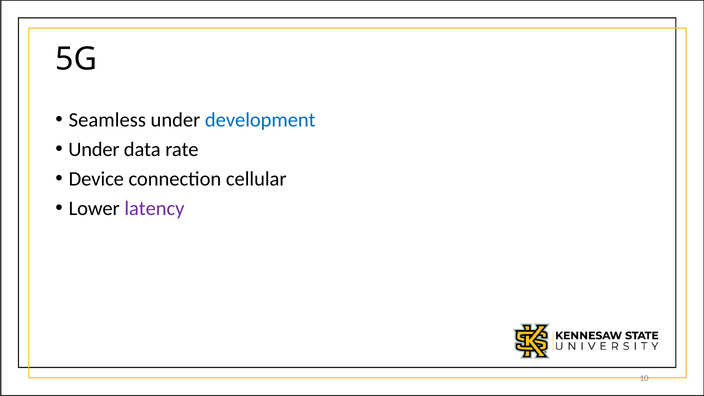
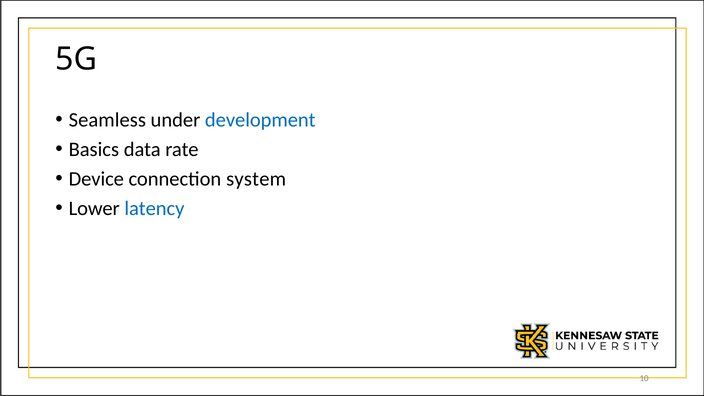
Under at (94, 149): Under -> Basics
cellular: cellular -> system
latency colour: purple -> blue
